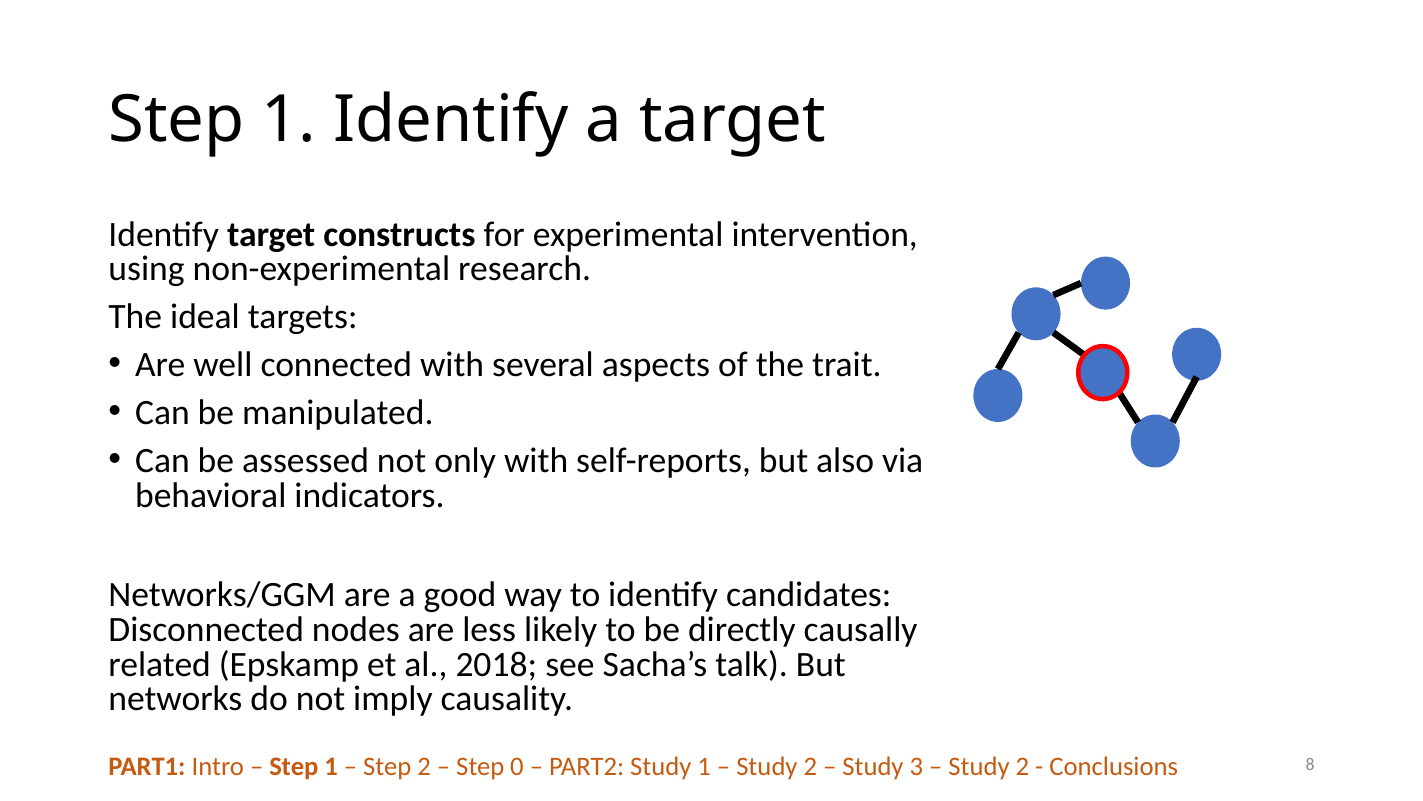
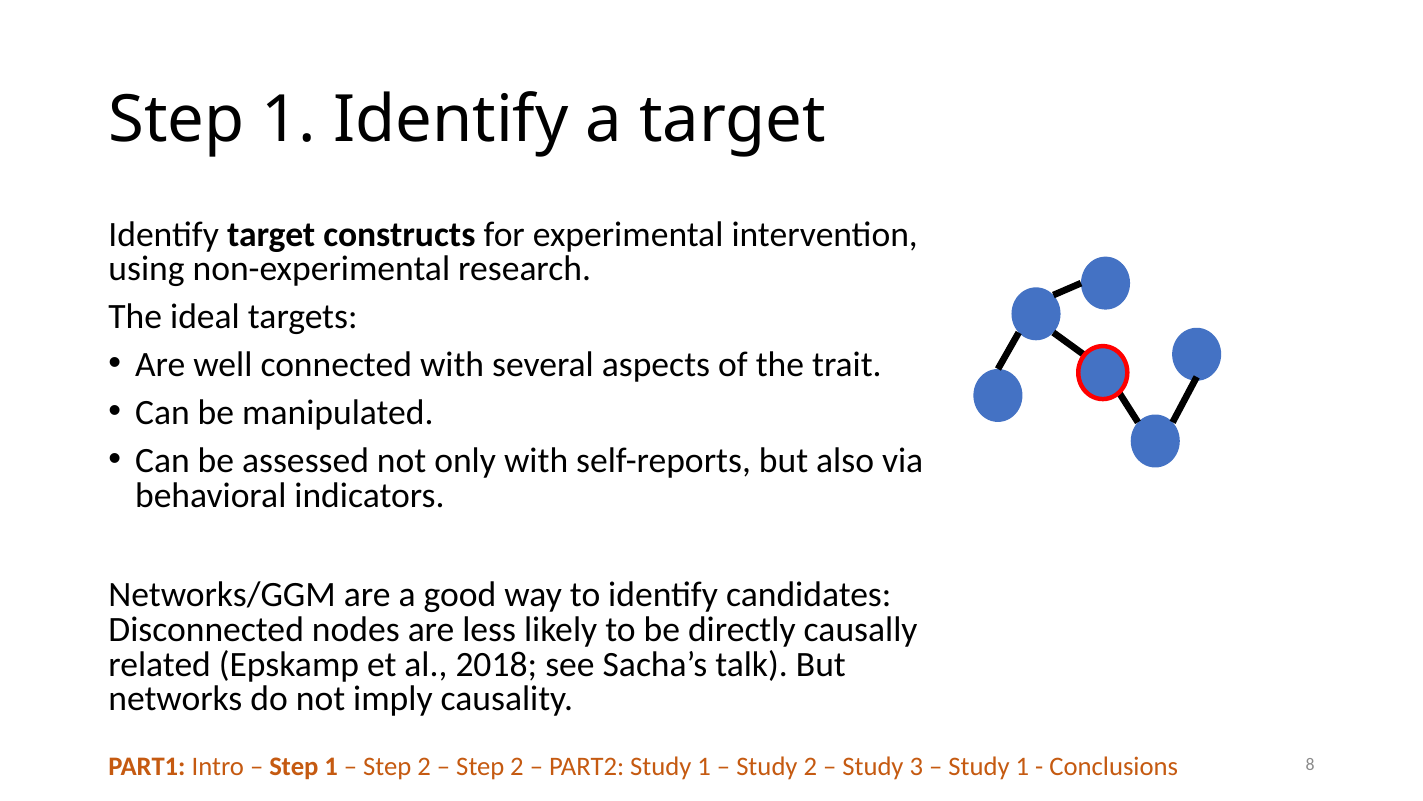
0 at (517, 766): 0 -> 2
2 at (1022, 766): 2 -> 1
